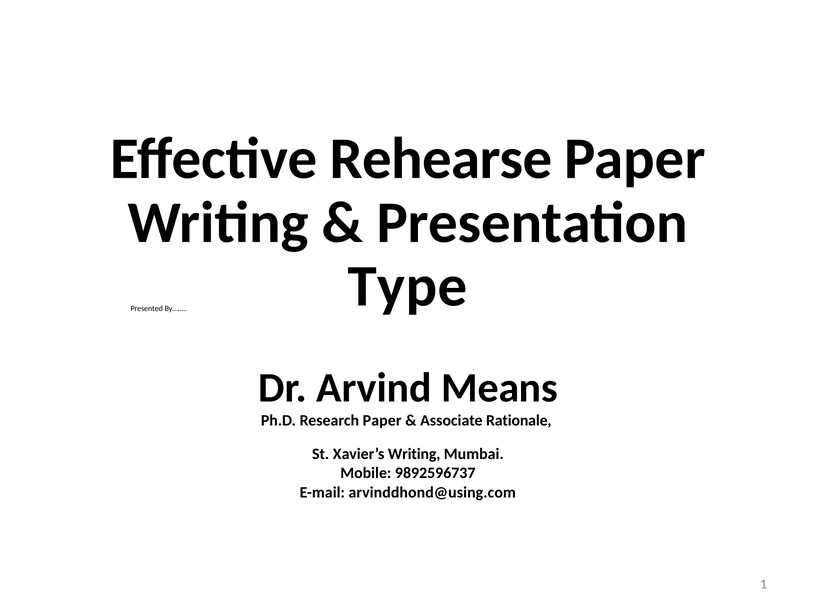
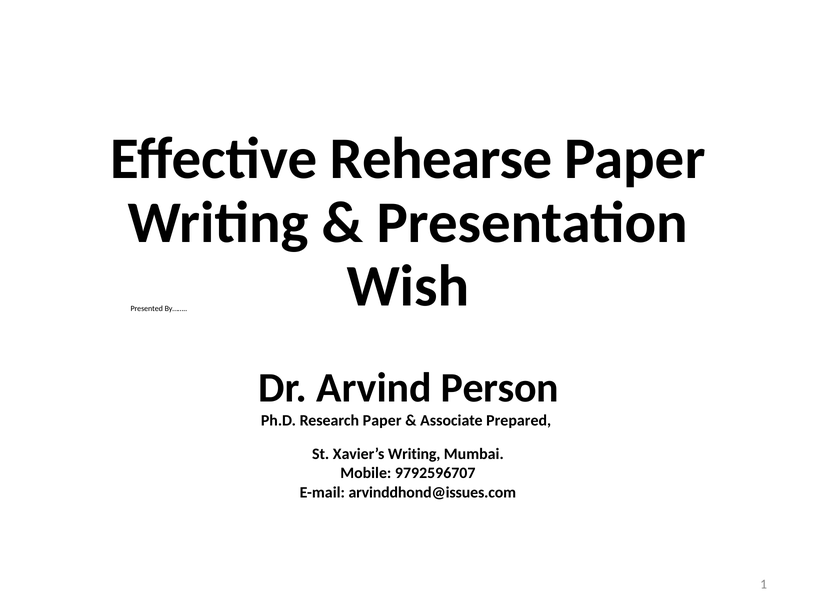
Type: Type -> Wish
Means: Means -> Person
Rationale: Rationale -> Prepared
9892596737: 9892596737 -> 9792596707
arvinddhond@using.com: arvinddhond@using.com -> arvinddhond@issues.com
